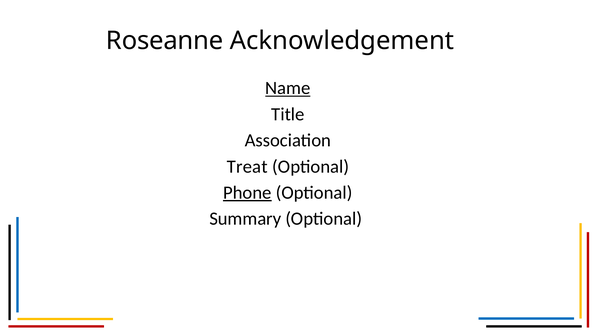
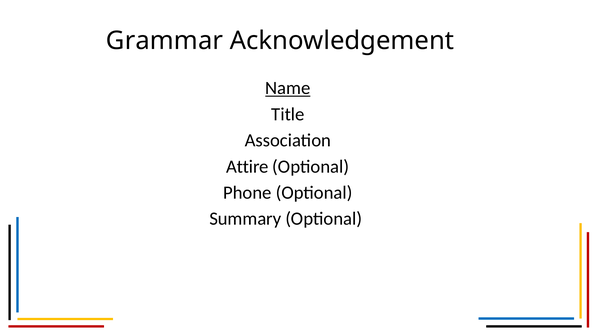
Roseanne: Roseanne -> Grammar
Treat: Treat -> Attire
Phone underline: present -> none
